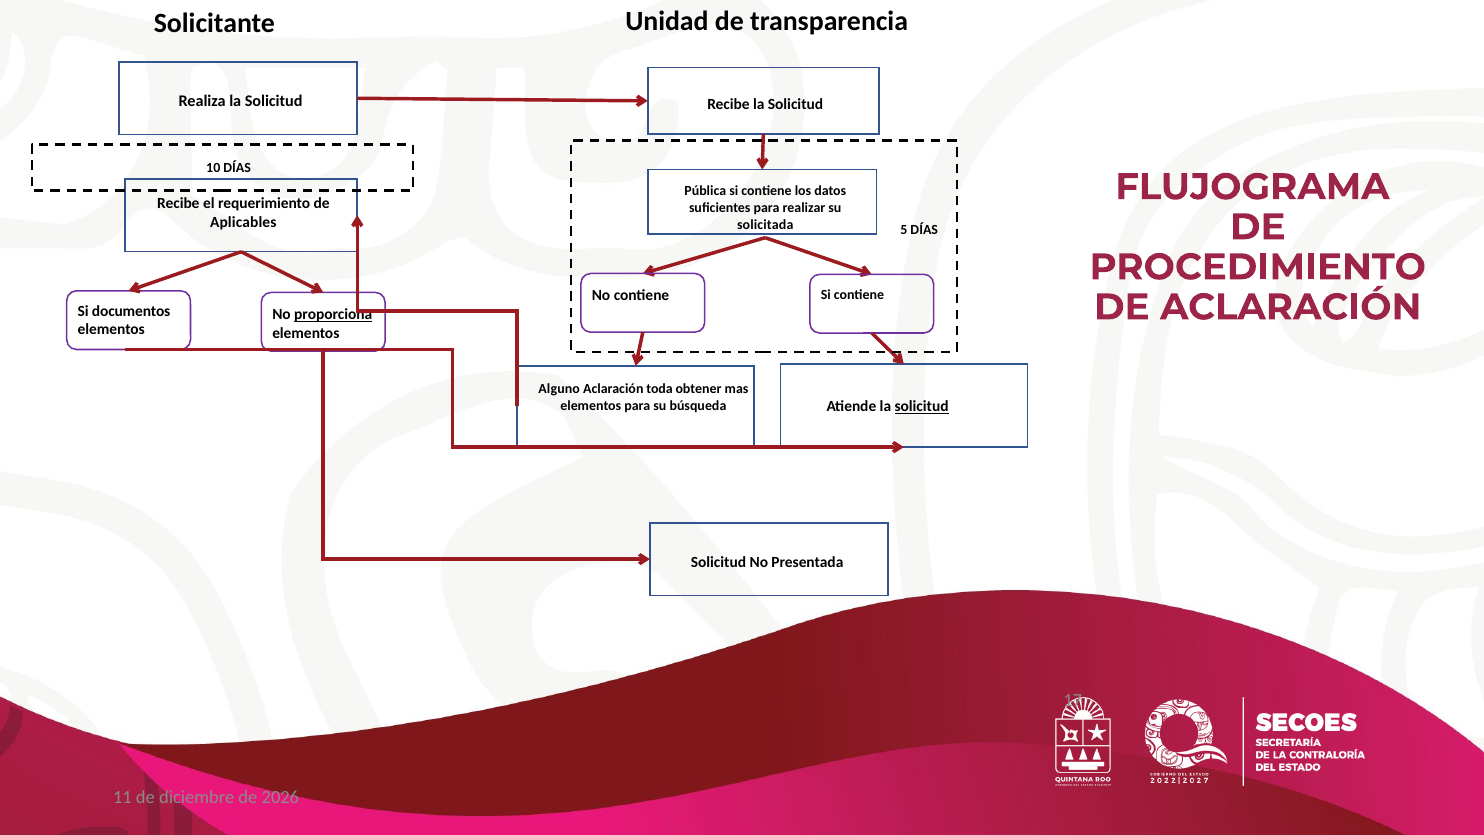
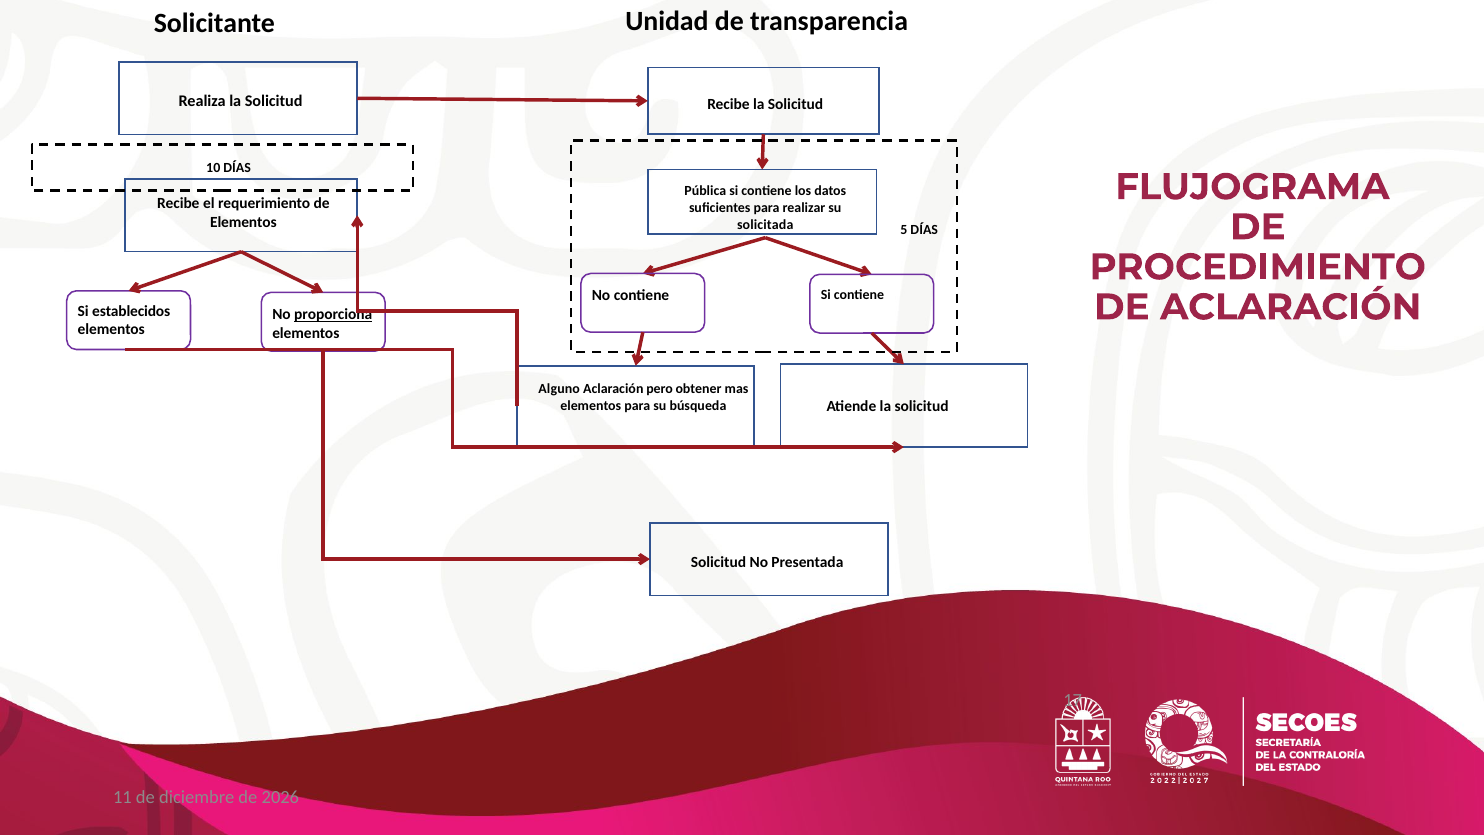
Aplicables at (243, 222): Aplicables -> Elementos
documentos: documentos -> establecidos
toda: toda -> pero
solicitud at (922, 407) underline: present -> none
